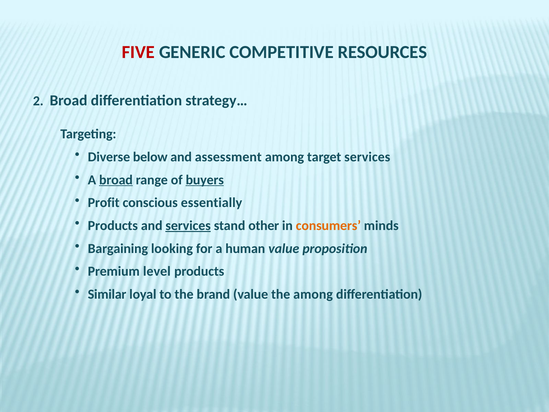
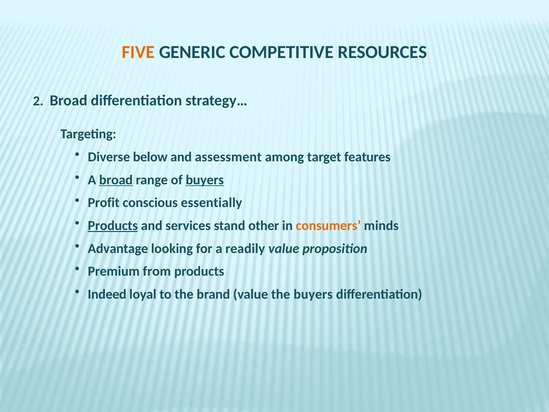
FIVE colour: red -> orange
target services: services -> features
Products at (113, 225) underline: none -> present
services at (188, 225) underline: present -> none
Bargaining: Bargaining -> Advantage
human: human -> readily
level: level -> from
Similar: Similar -> Indeed
the among: among -> buyers
